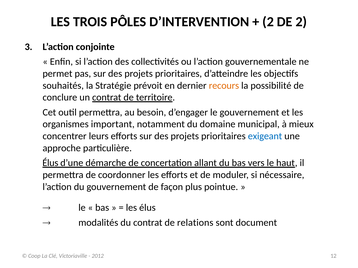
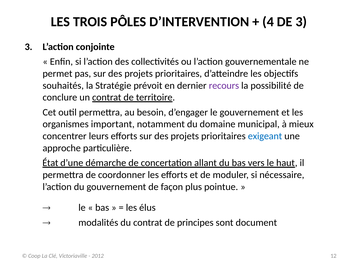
2 at (268, 22): 2 -> 4
DE 2: 2 -> 3
recours colour: orange -> purple
Élus at (50, 163): Élus -> État
relations: relations -> principes
